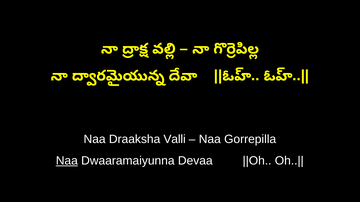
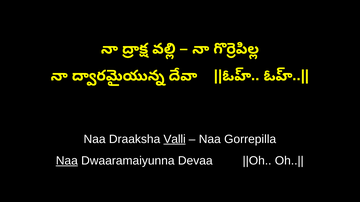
Valli underline: none -> present
